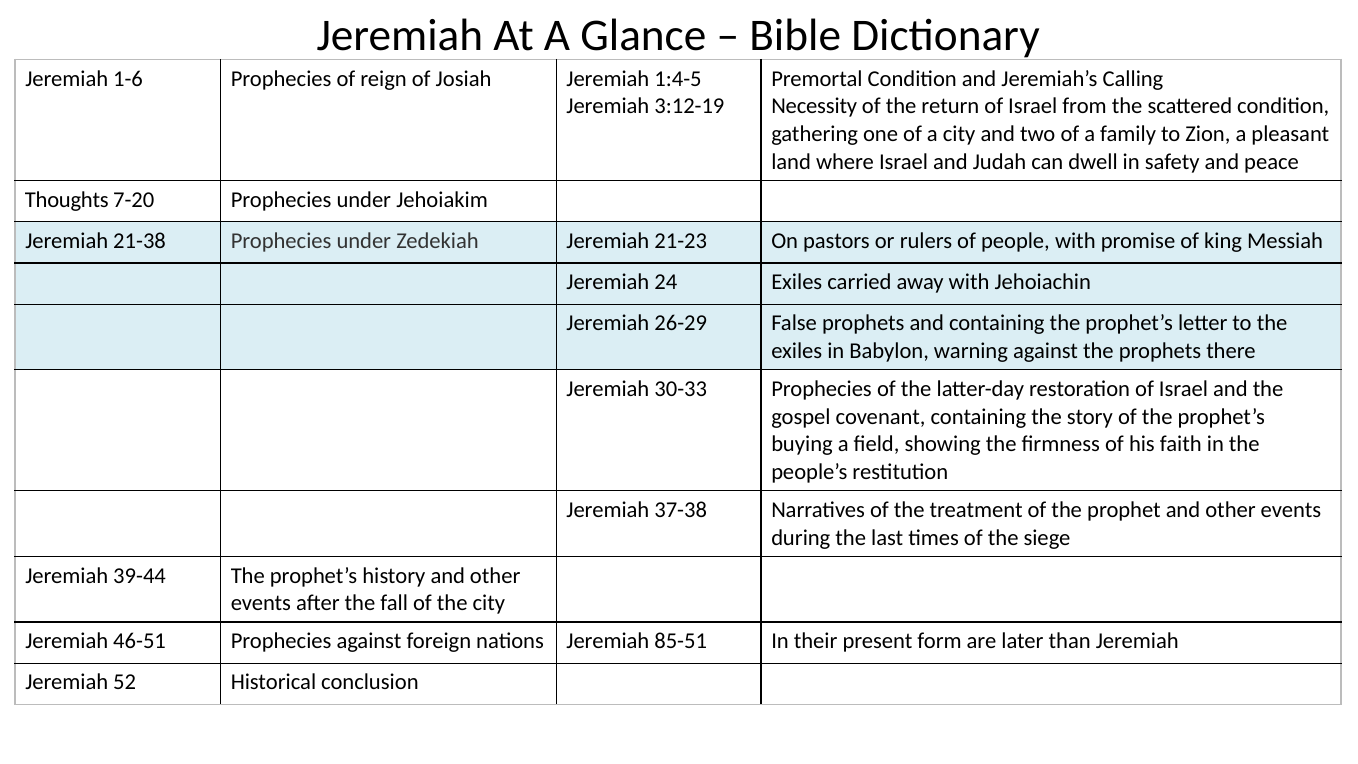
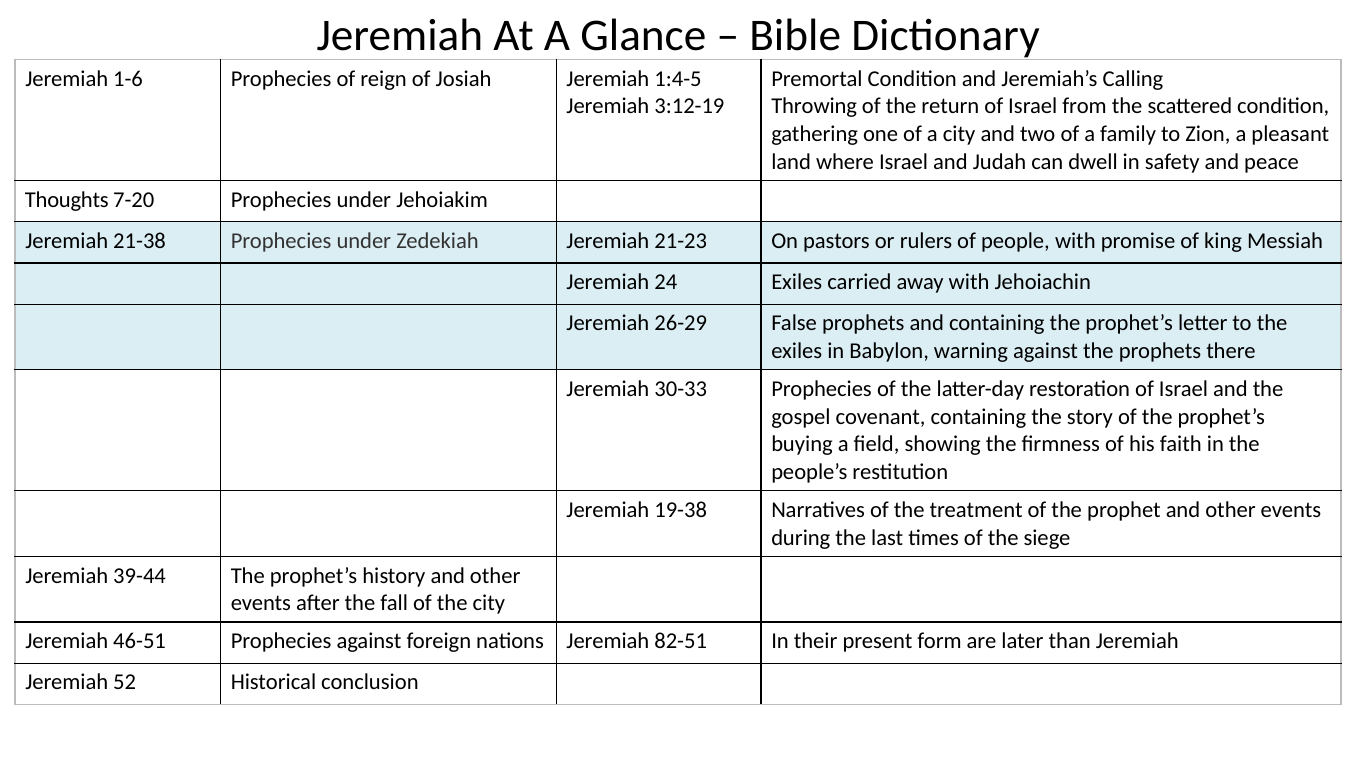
Necessity: Necessity -> Throwing
37-38: 37-38 -> 19-38
85-51: 85-51 -> 82-51
